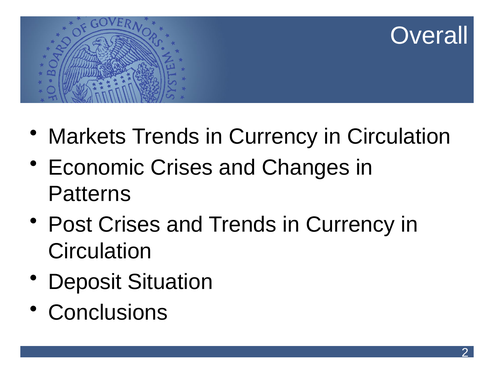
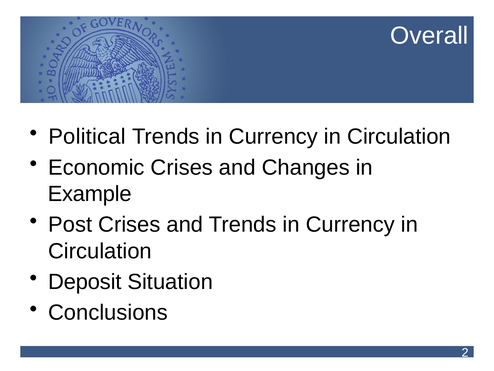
Markets: Markets -> Political
Patterns: Patterns -> Example
